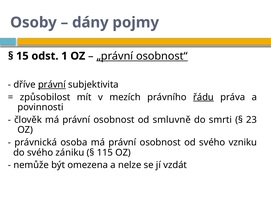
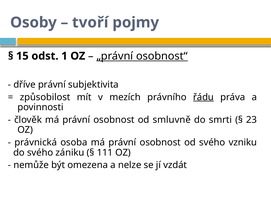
dány: dány -> tvoří
právní at (52, 85) underline: present -> none
115: 115 -> 111
